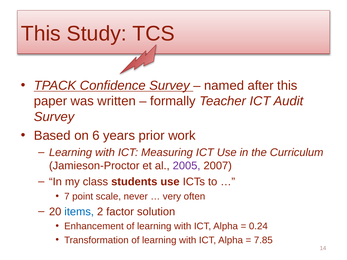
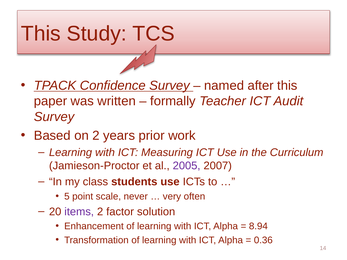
on 6: 6 -> 2
7: 7 -> 5
items colour: blue -> purple
0.24: 0.24 -> 8.94
7.85: 7.85 -> 0.36
